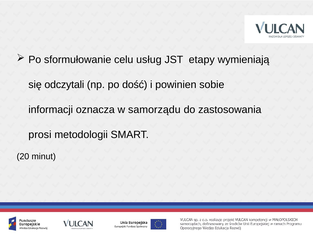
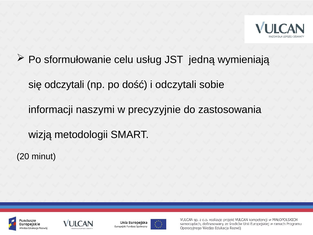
etapy: etapy -> jedną
i powinien: powinien -> odczytali
oznacza: oznacza -> naszymi
samorządu: samorządu -> precyzyjnie
prosi: prosi -> wizją
